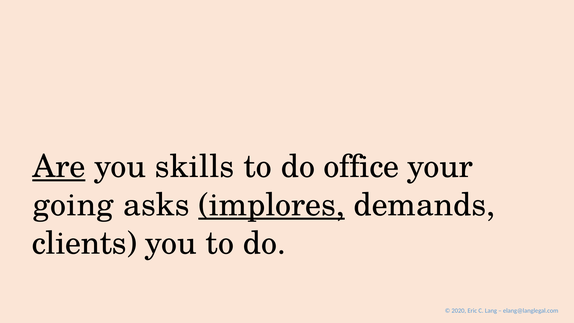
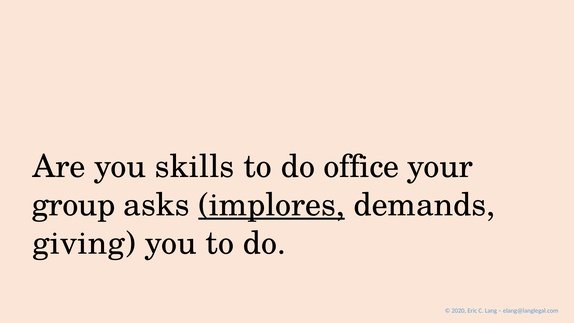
Are underline: present -> none
going: going -> group
clients: clients -> giving
